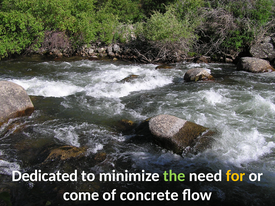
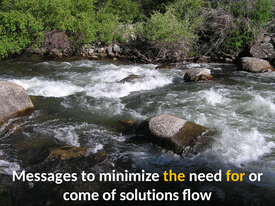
Dedicated: Dedicated -> Messages
the colour: light green -> yellow
concrete: concrete -> solutions
